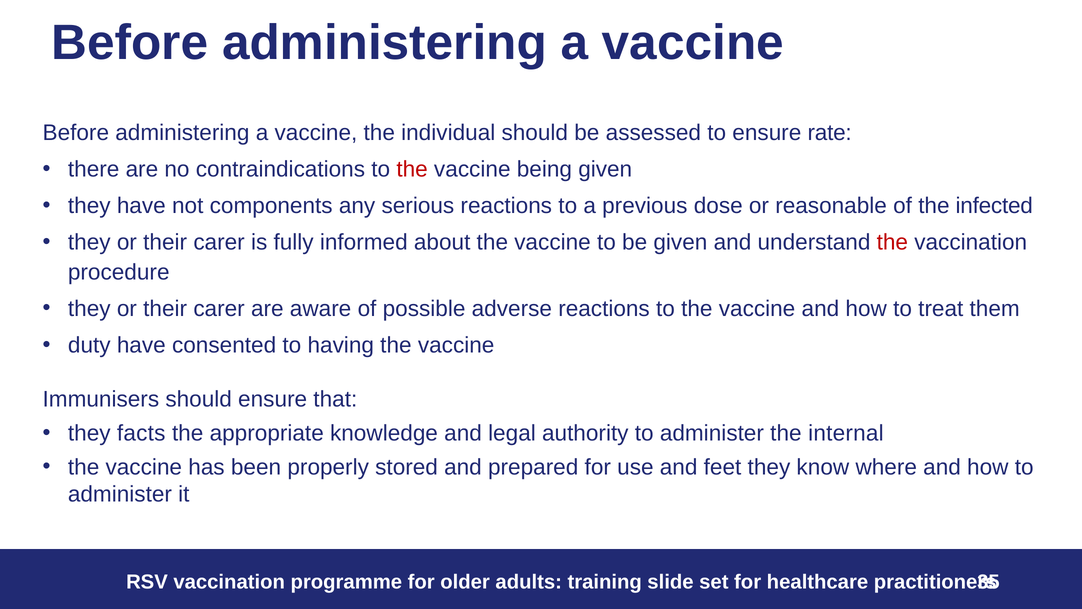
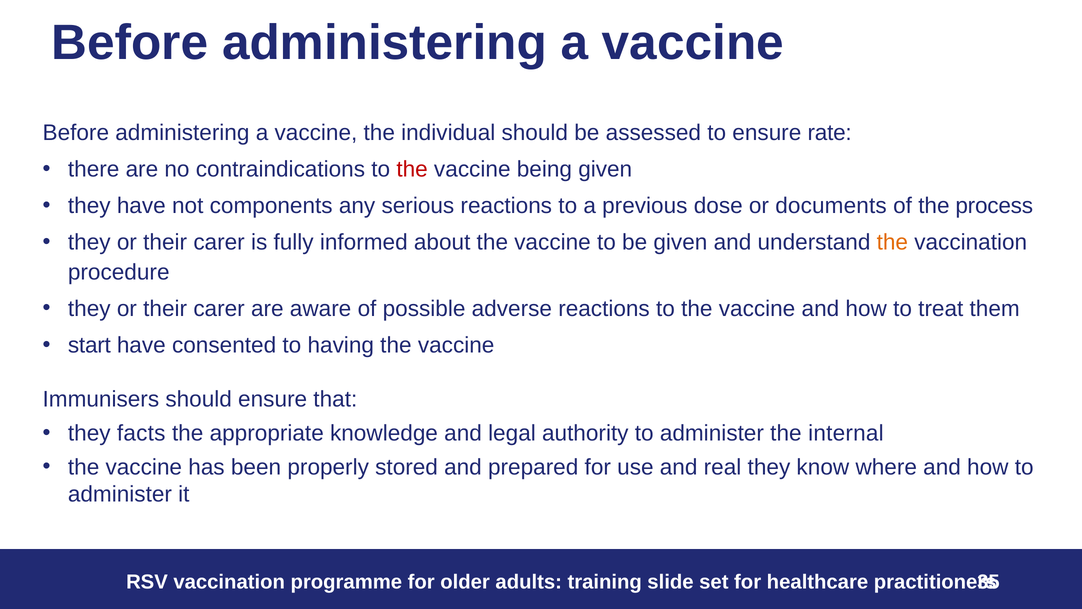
reasonable: reasonable -> documents
infected: infected -> process
the at (892, 242) colour: red -> orange
duty: duty -> start
feet: feet -> real
